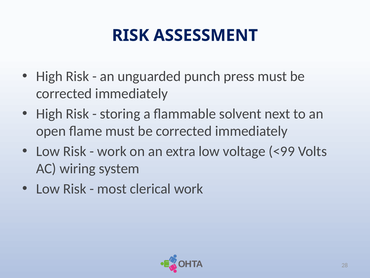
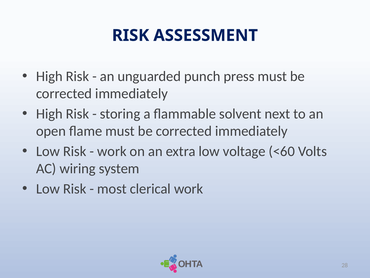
<99: <99 -> <60
